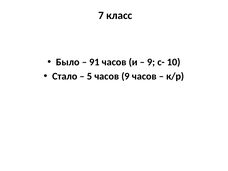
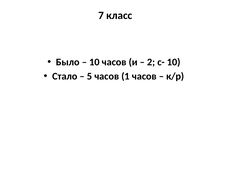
91 at (94, 62): 91 -> 10
9 at (151, 62): 9 -> 2
часов 9: 9 -> 1
